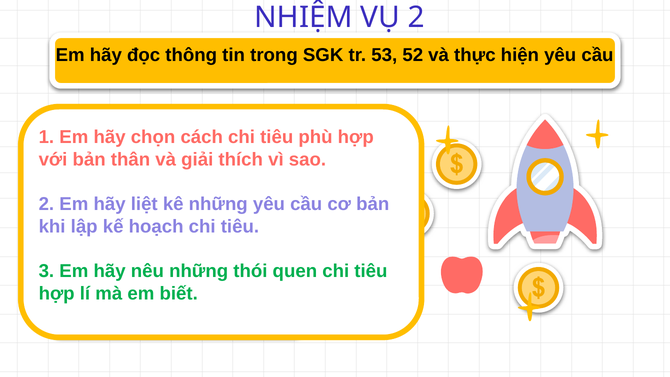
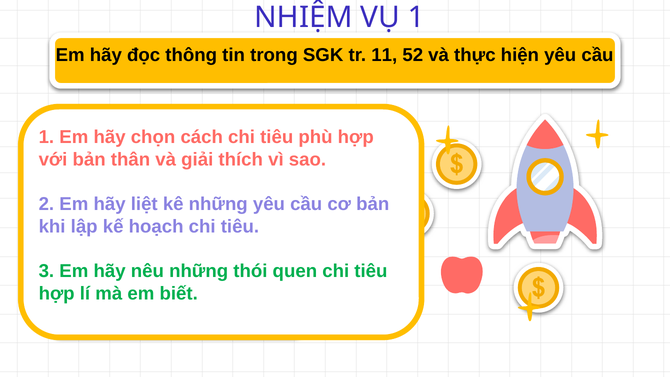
VỤ 2: 2 -> 1
53: 53 -> 11
